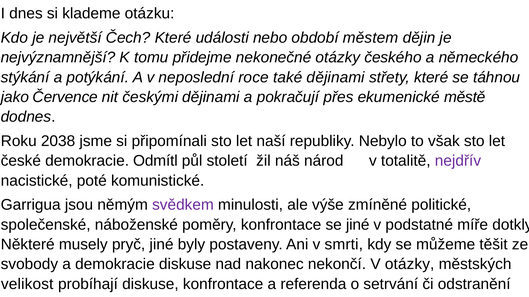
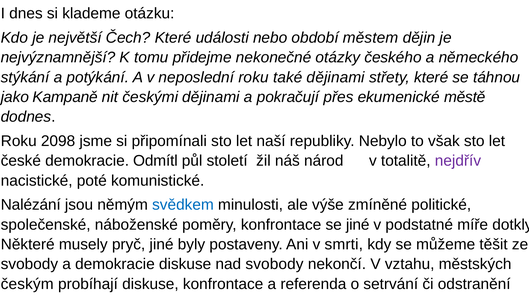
neposlední roce: roce -> roku
Července: Července -> Kampaně
2038: 2038 -> 2098
Garrigua: Garrigua -> Nalézání
svědkem colour: purple -> blue
nad nakonec: nakonec -> svobody
V otázky: otázky -> vztahu
velikost: velikost -> českým
